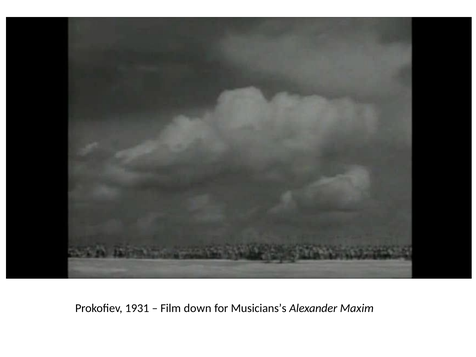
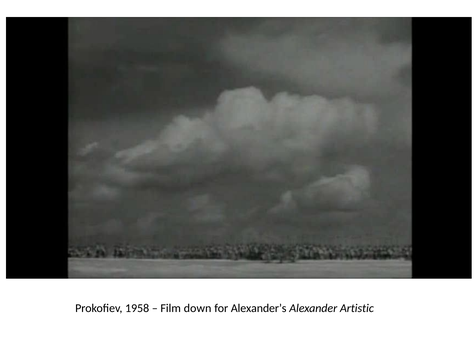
1931: 1931 -> 1958
Musicians’s: Musicians’s -> Alexander’s
Maxim: Maxim -> Artistic
